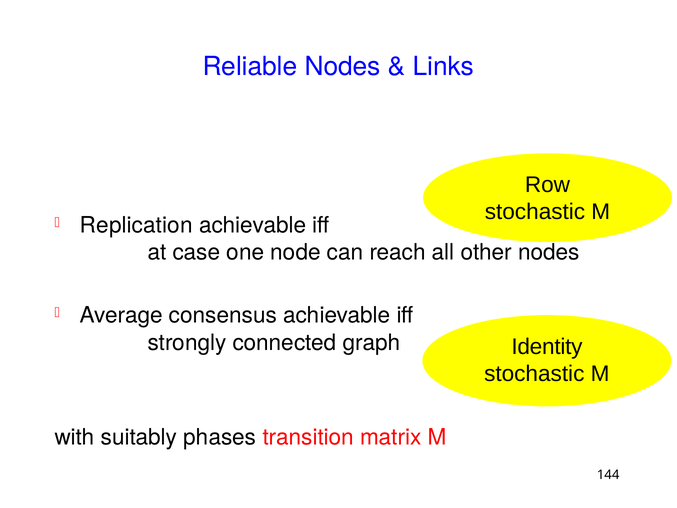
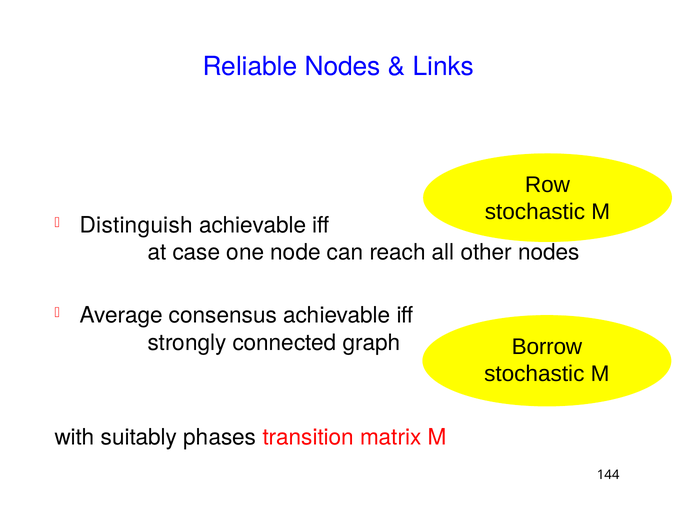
Replication: Replication -> Distinguish
Identity: Identity -> Borrow
